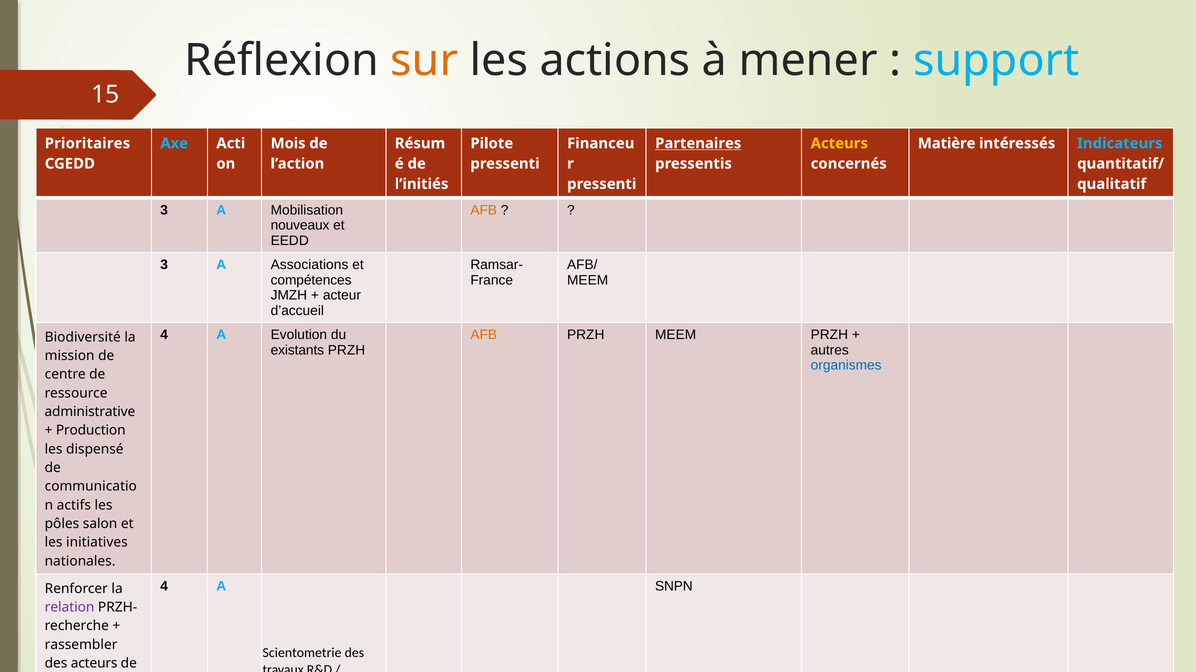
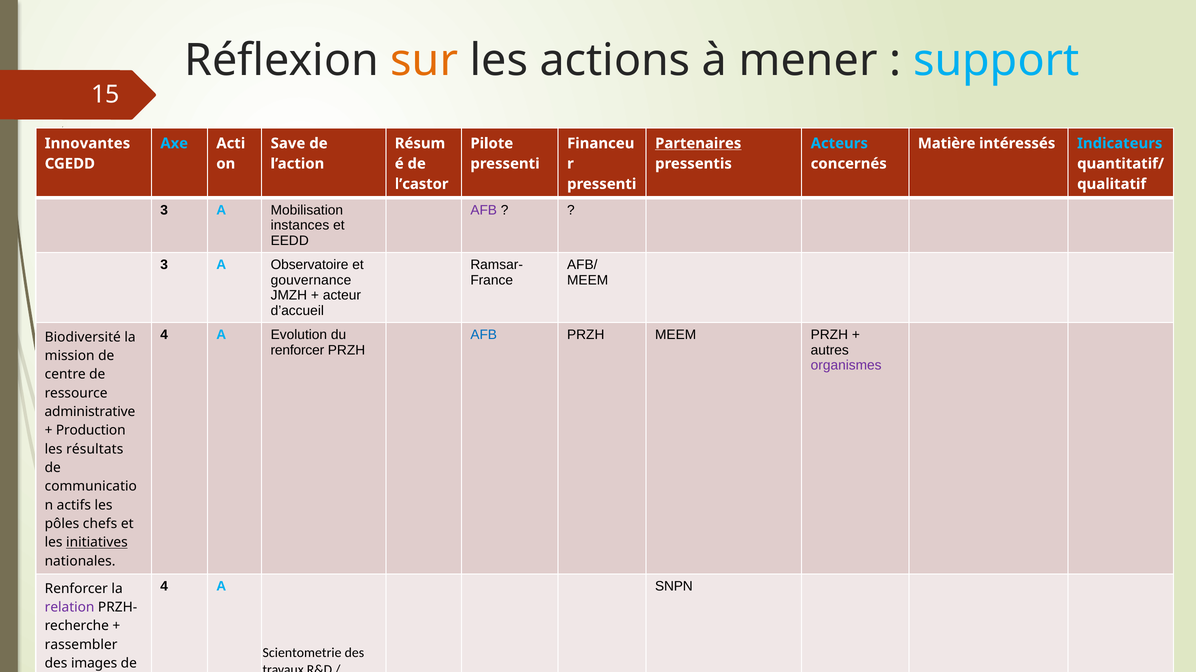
Prioritaires: Prioritaires -> Innovantes
Mois: Mois -> Save
Acteurs at (839, 144) colour: yellow -> light blue
l’initiés: l’initiés -> l’castor
AFB at (484, 210) colour: orange -> purple
nouveaux: nouveaux -> instances
Associations: Associations -> Observatoire
compétences: compétences -> gouvernance
AFB at (484, 335) colour: orange -> blue
existants at (297, 350): existants -> renforcer
organismes colour: blue -> purple
dispensé: dispensé -> résultats
salon: salon -> chefs
initiatives underline: none -> present
des acteurs: acteurs -> images
